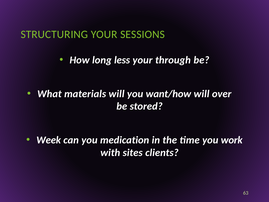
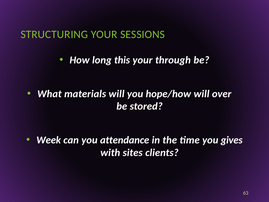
less: less -> this
want/how: want/how -> hope/how
medication: medication -> attendance
work: work -> gives
